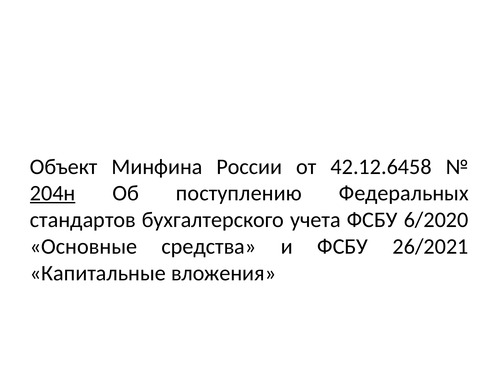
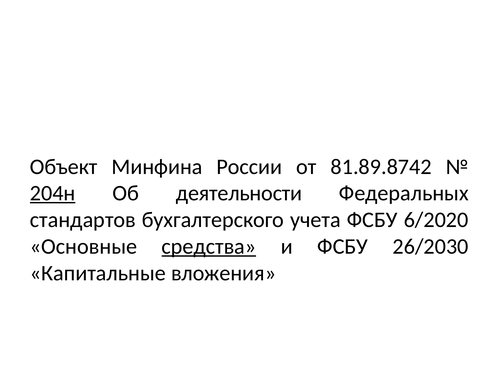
42.12.6458: 42.12.6458 -> 81.89.8742
поступлению: поступлению -> деятельности
средства underline: none -> present
26/2021: 26/2021 -> 26/2030
